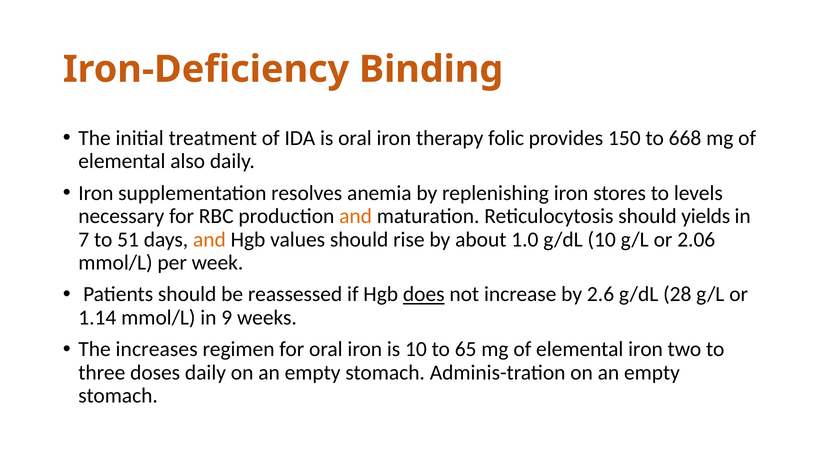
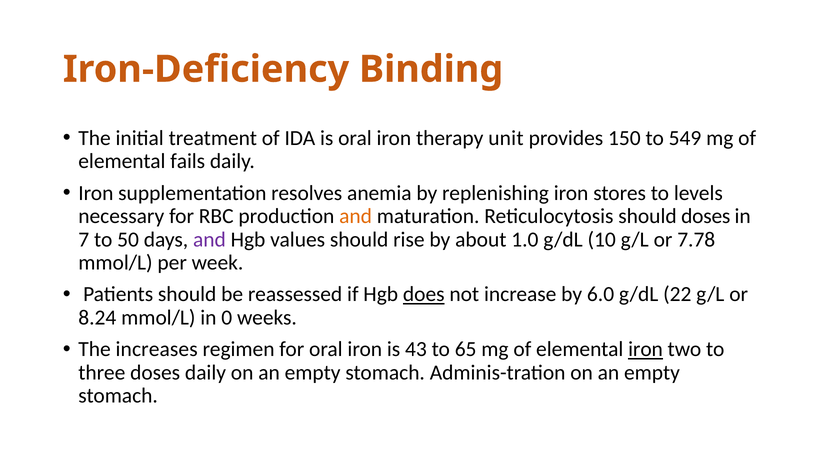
folic: folic -> unit
668: 668 -> 549
also: also -> fails
should yields: yields -> doses
51: 51 -> 50
and at (209, 239) colour: orange -> purple
2.06: 2.06 -> 7.78
2.6: 2.6 -> 6.0
28: 28 -> 22
1.14: 1.14 -> 8.24
9: 9 -> 0
is 10: 10 -> 43
iron at (646, 349) underline: none -> present
